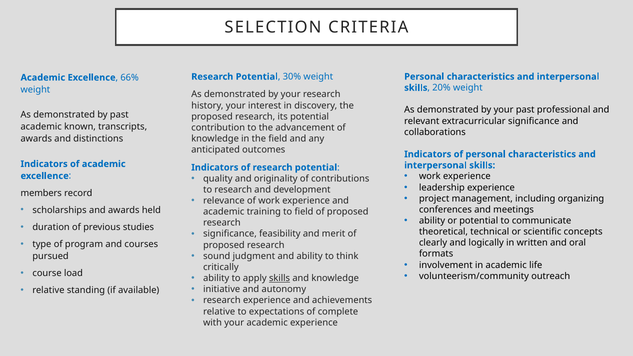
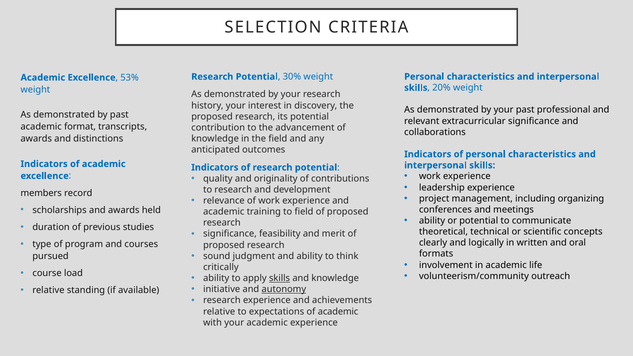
66%: 66% -> 53%
known: known -> format
autonomy underline: none -> present
expectations of complete: complete -> academic
